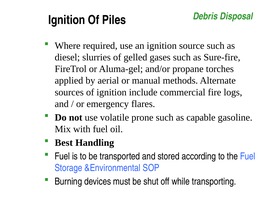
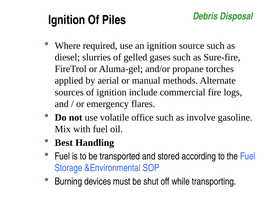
prone: prone -> office
capable: capable -> involve
